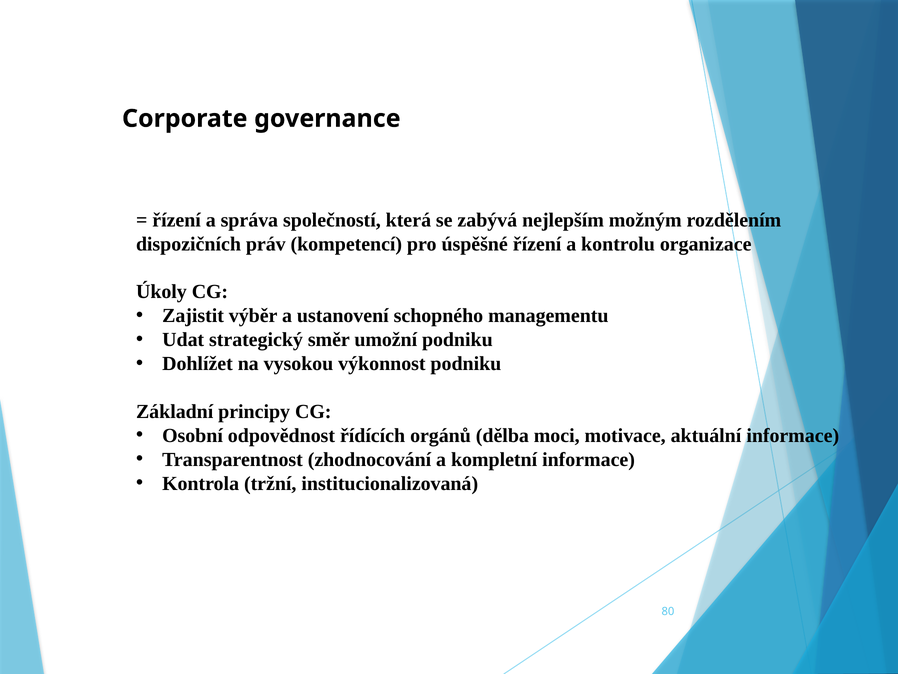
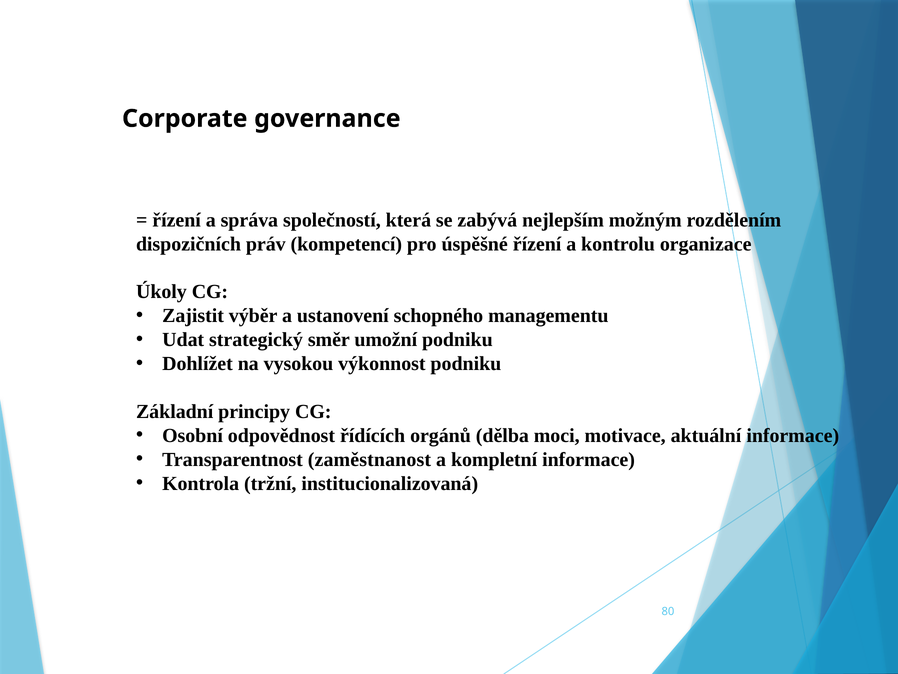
zhodnocování: zhodnocování -> zaměstnanost
